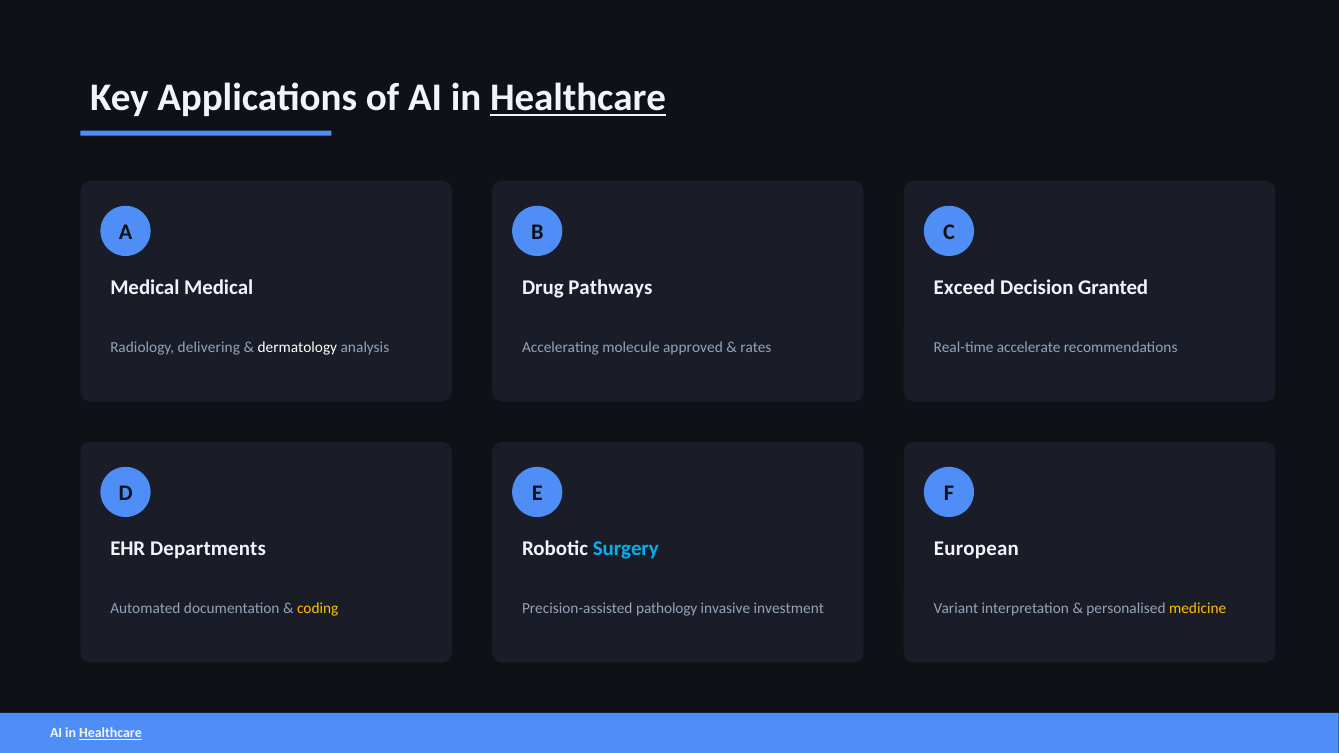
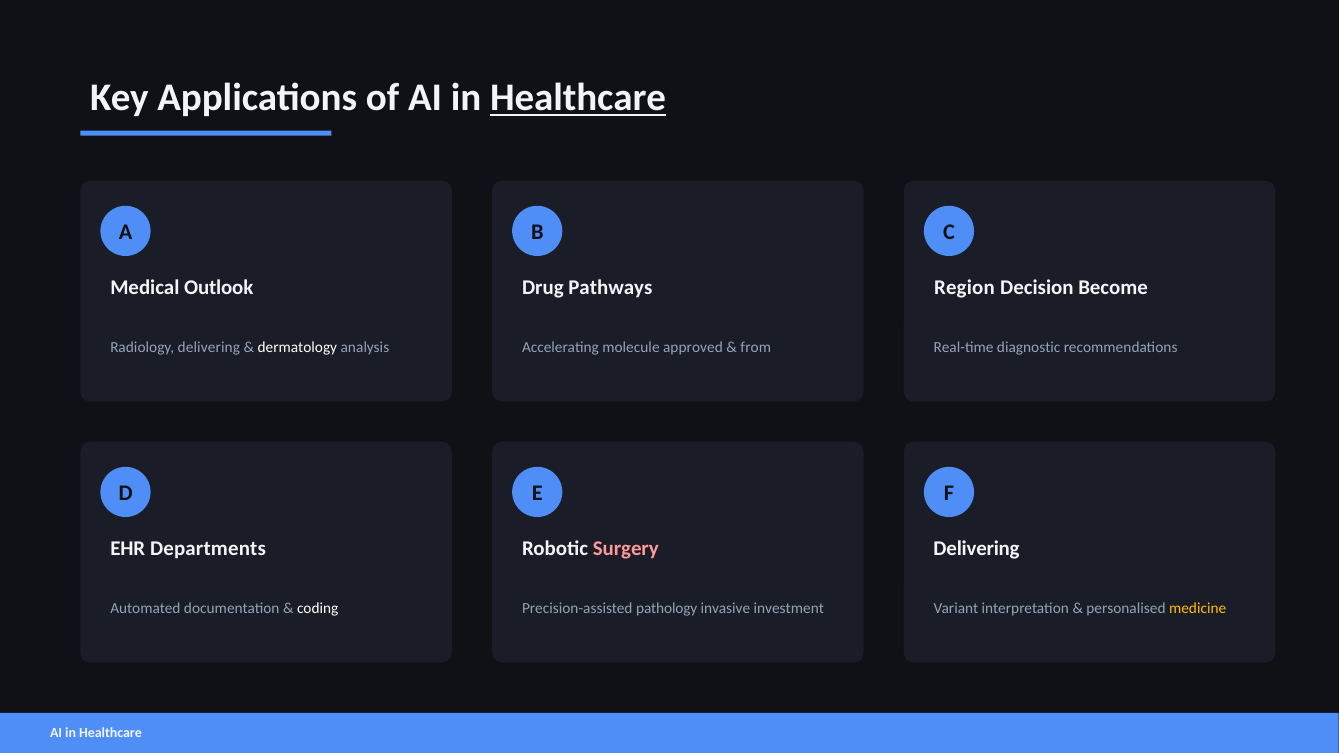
Medical Medical: Medical -> Outlook
Exceed: Exceed -> Region
Granted: Granted -> Become
rates: rates -> from
accelerate: accelerate -> diagnostic
Surgery colour: light blue -> pink
European at (976, 549): European -> Delivering
coding colour: yellow -> white
Healthcare at (111, 734) underline: present -> none
